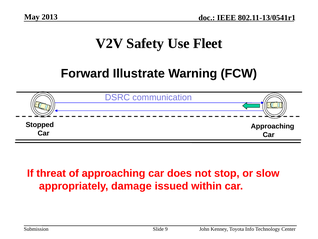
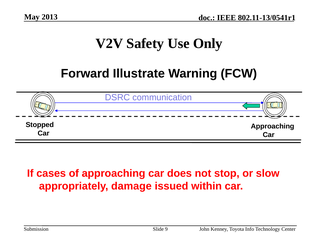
Fleet: Fleet -> Only
threat: threat -> cases
